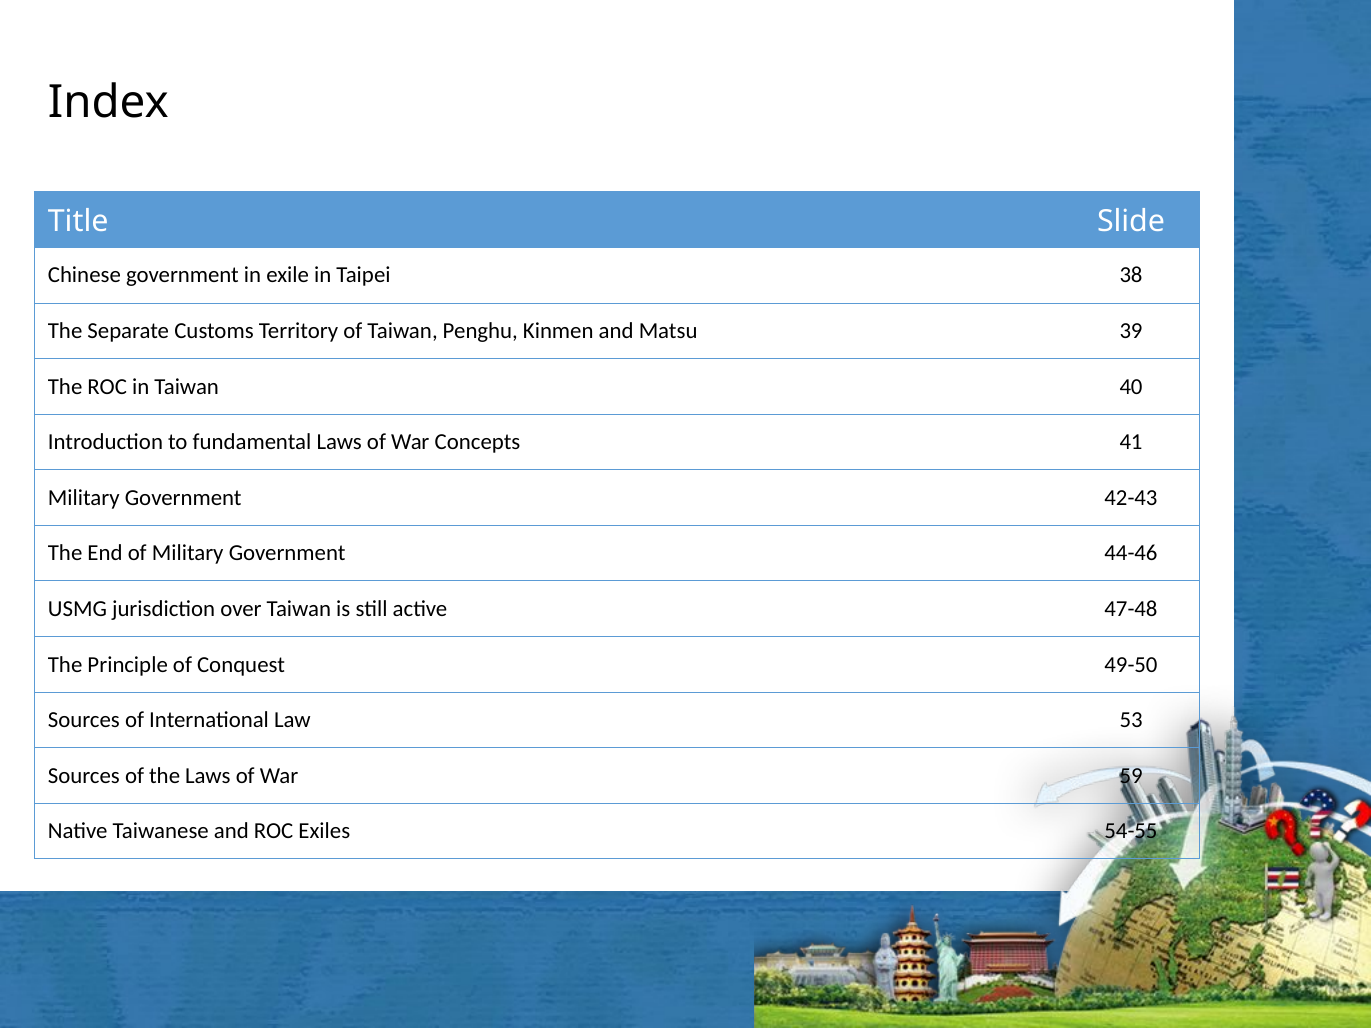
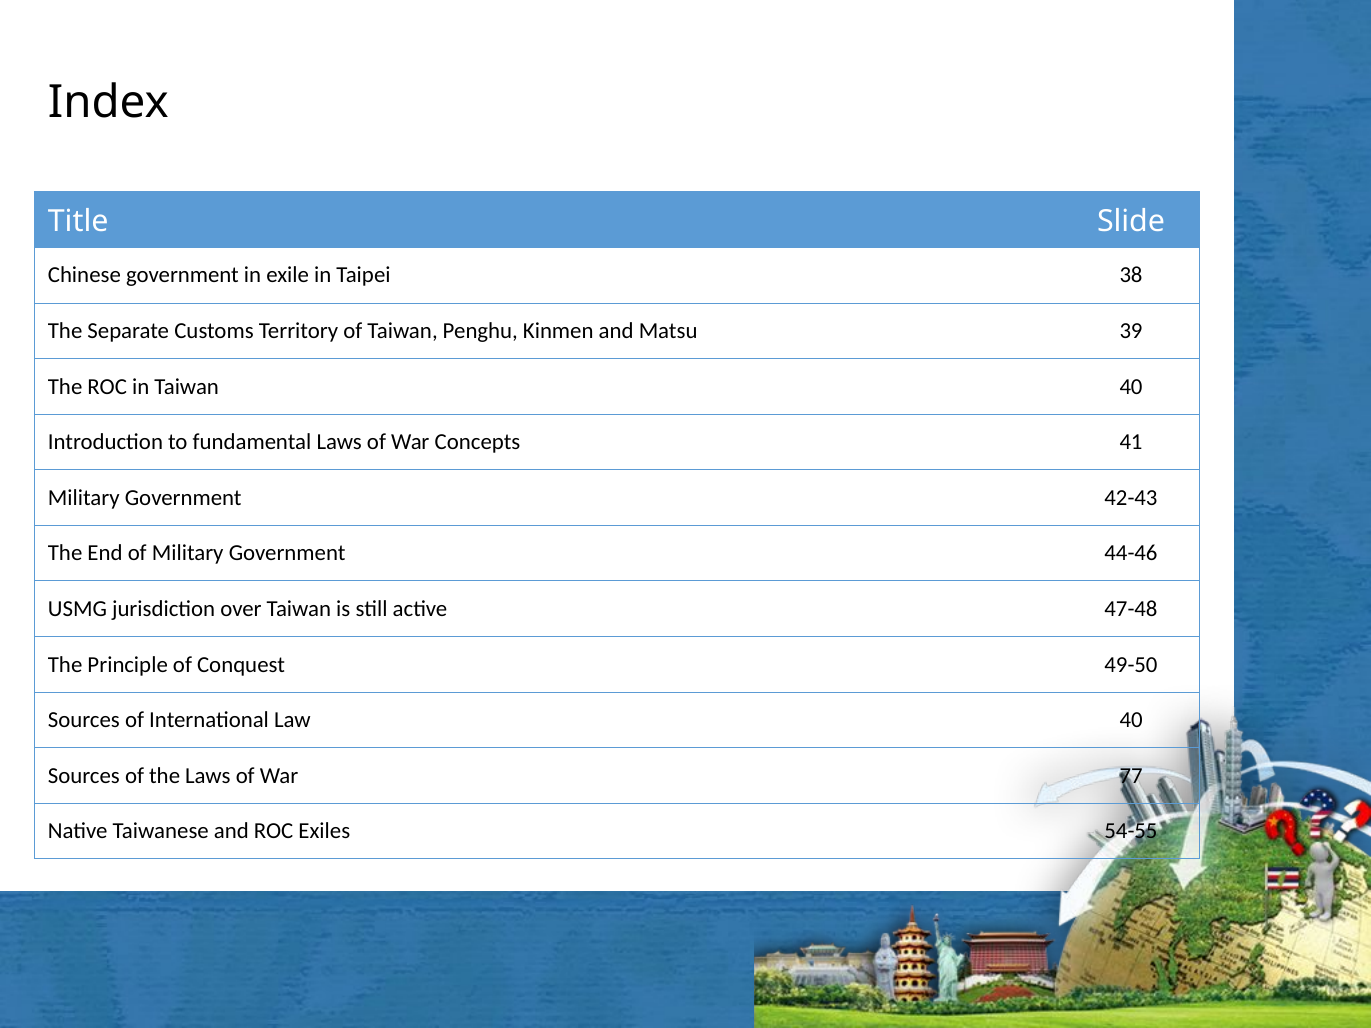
Law 53: 53 -> 40
59: 59 -> 77
